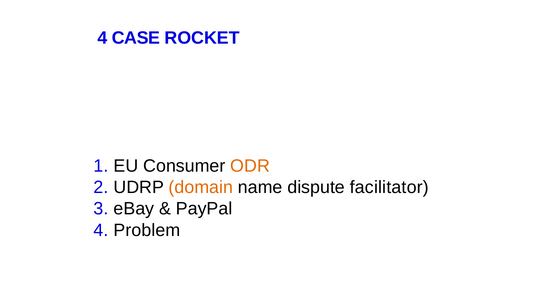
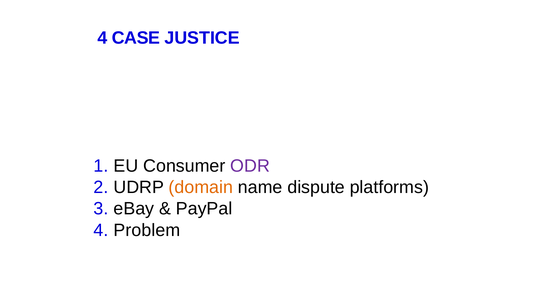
ROCKET: ROCKET -> JUSTICE
ODR colour: orange -> purple
facilitator: facilitator -> platforms
